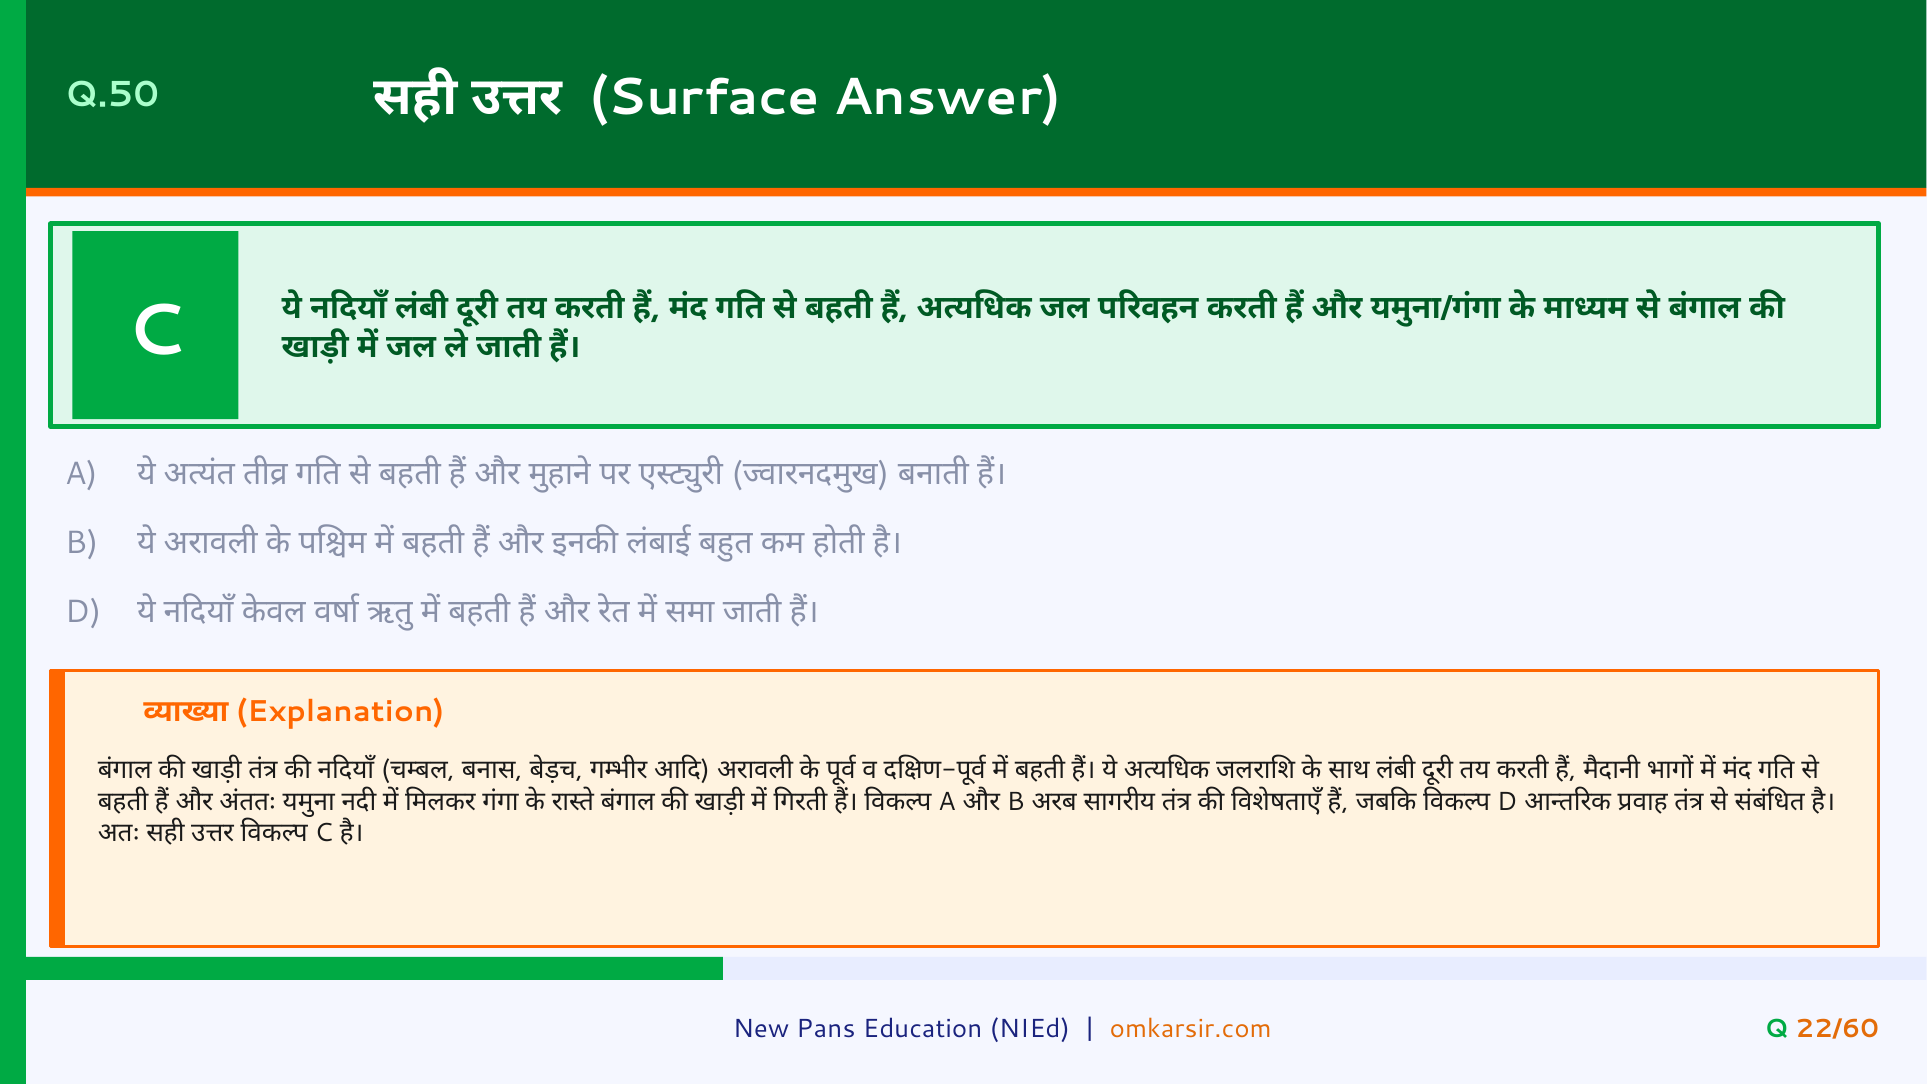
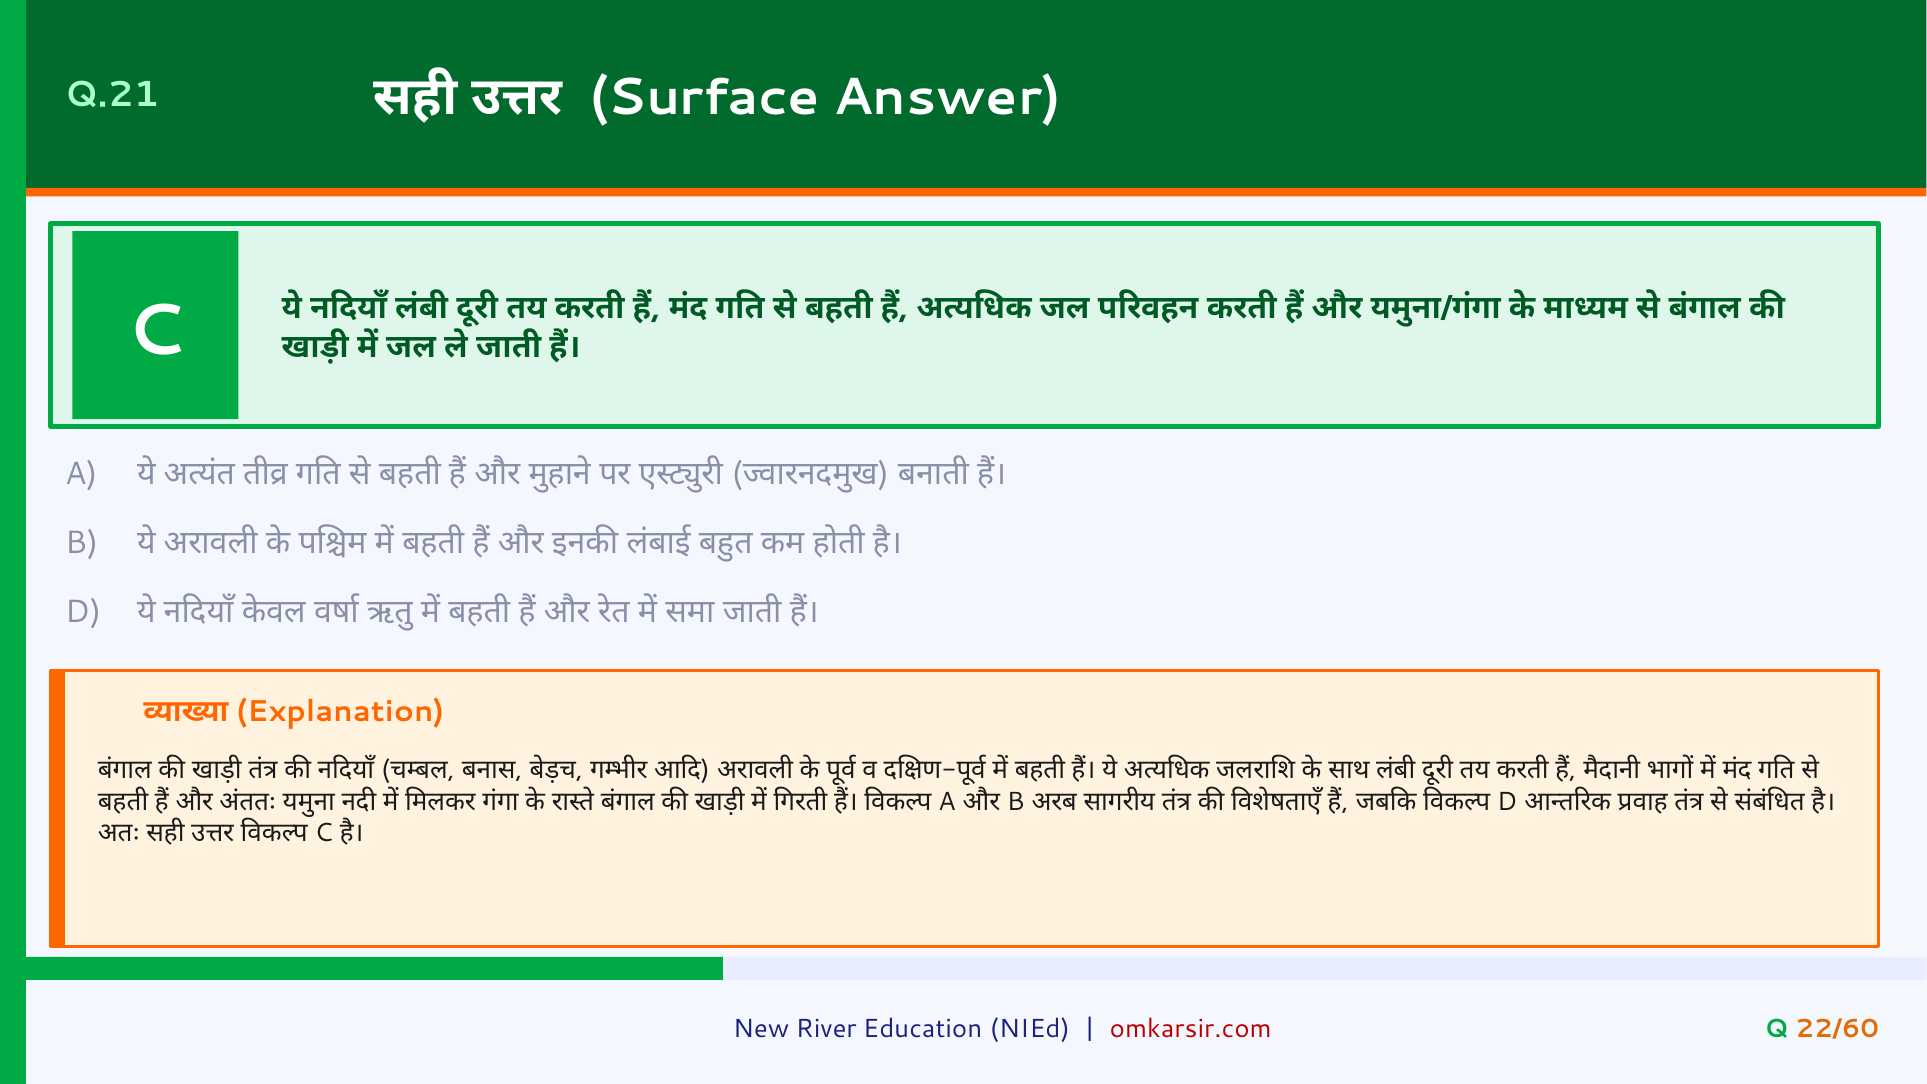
Q.50: Q.50 -> Q.21
Pans: Pans -> River
omkarsir.com colour: orange -> red
